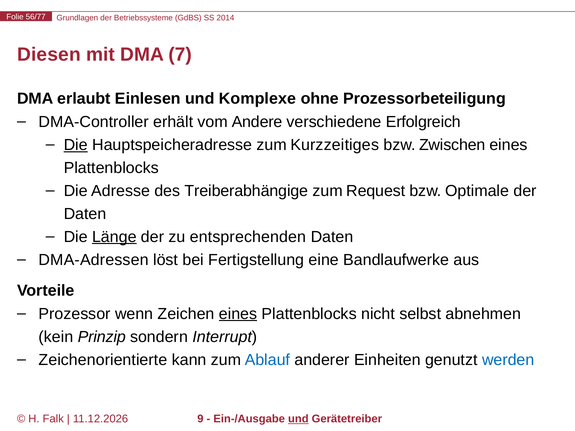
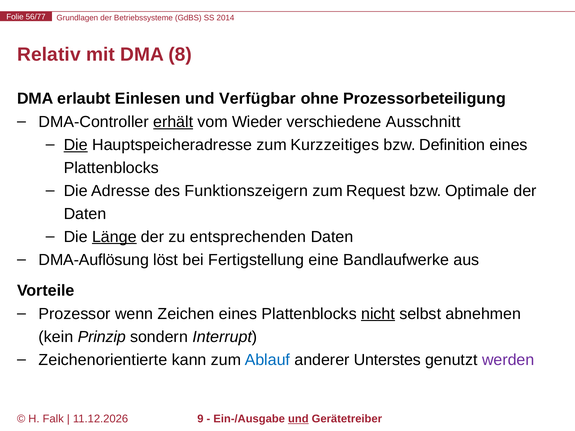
Diesen: Diesen -> Relativ
7: 7 -> 8
Komplexe: Komplexe -> Verfügbar
erhält underline: none -> present
Andere: Andere -> Wieder
Erfolgreich: Erfolgreich -> Ausschnitt
Zwischen: Zwischen -> Definition
Treiberabhängige: Treiberabhängige -> Funktionszeigern
DMA-Adressen: DMA-Adressen -> DMA-Auflösung
eines at (238, 314) underline: present -> none
nicht underline: none -> present
Einheiten: Einheiten -> Unterstes
werden colour: blue -> purple
